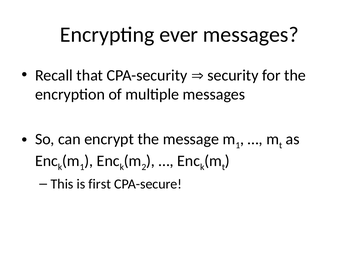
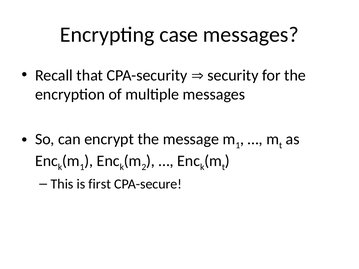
ever: ever -> case
